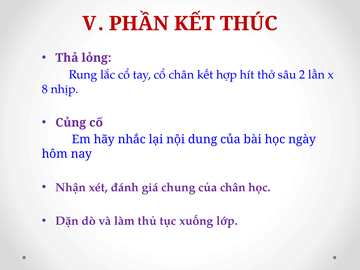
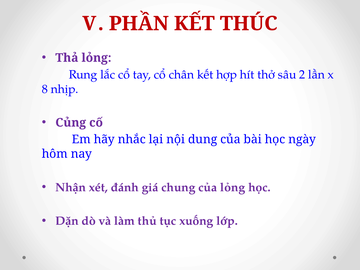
của chân: chân -> lỏng
